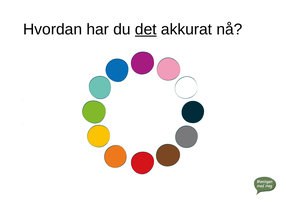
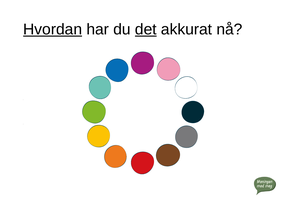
Hvordan underline: none -> present
